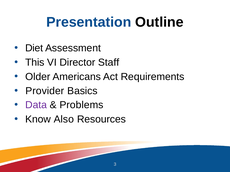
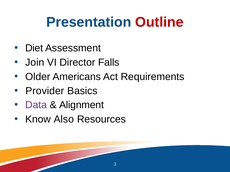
Outline colour: black -> red
This: This -> Join
Staff: Staff -> Falls
Problems: Problems -> Alignment
